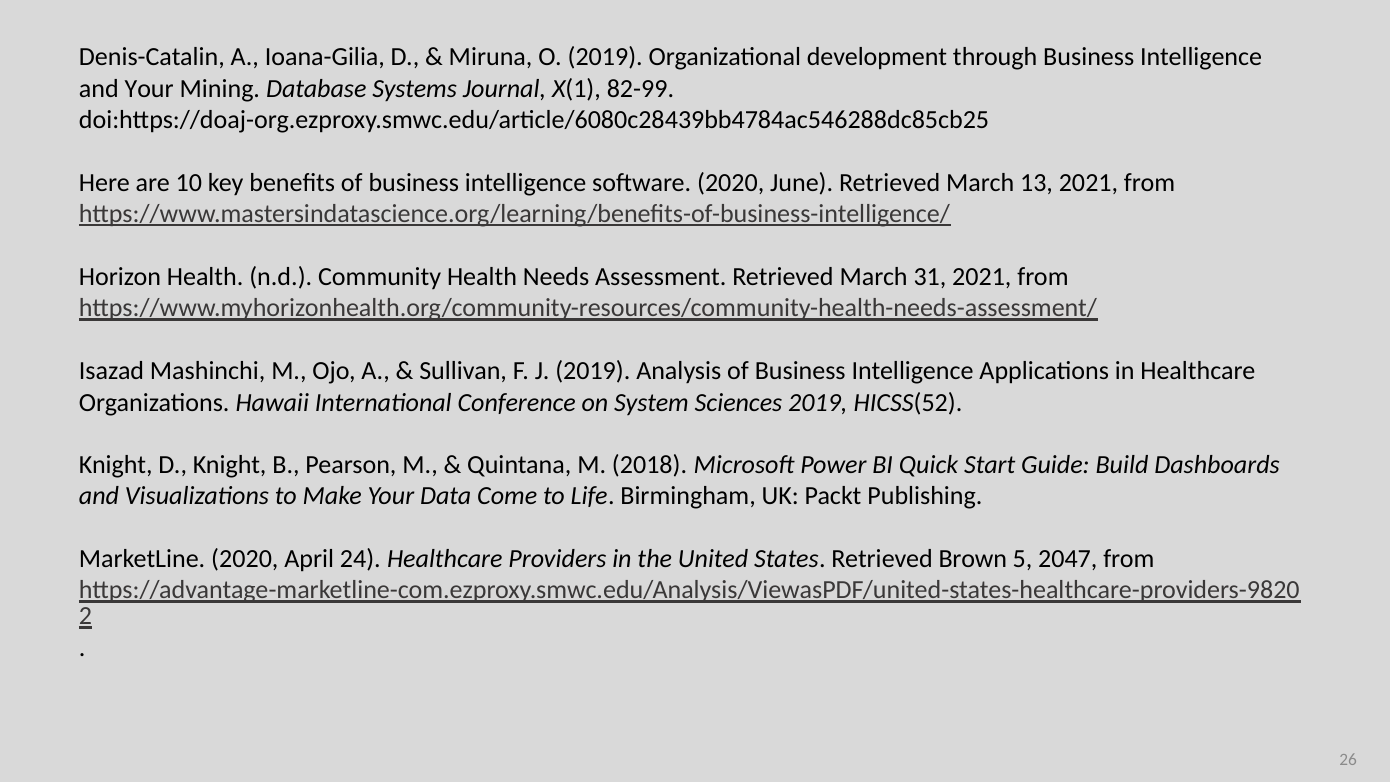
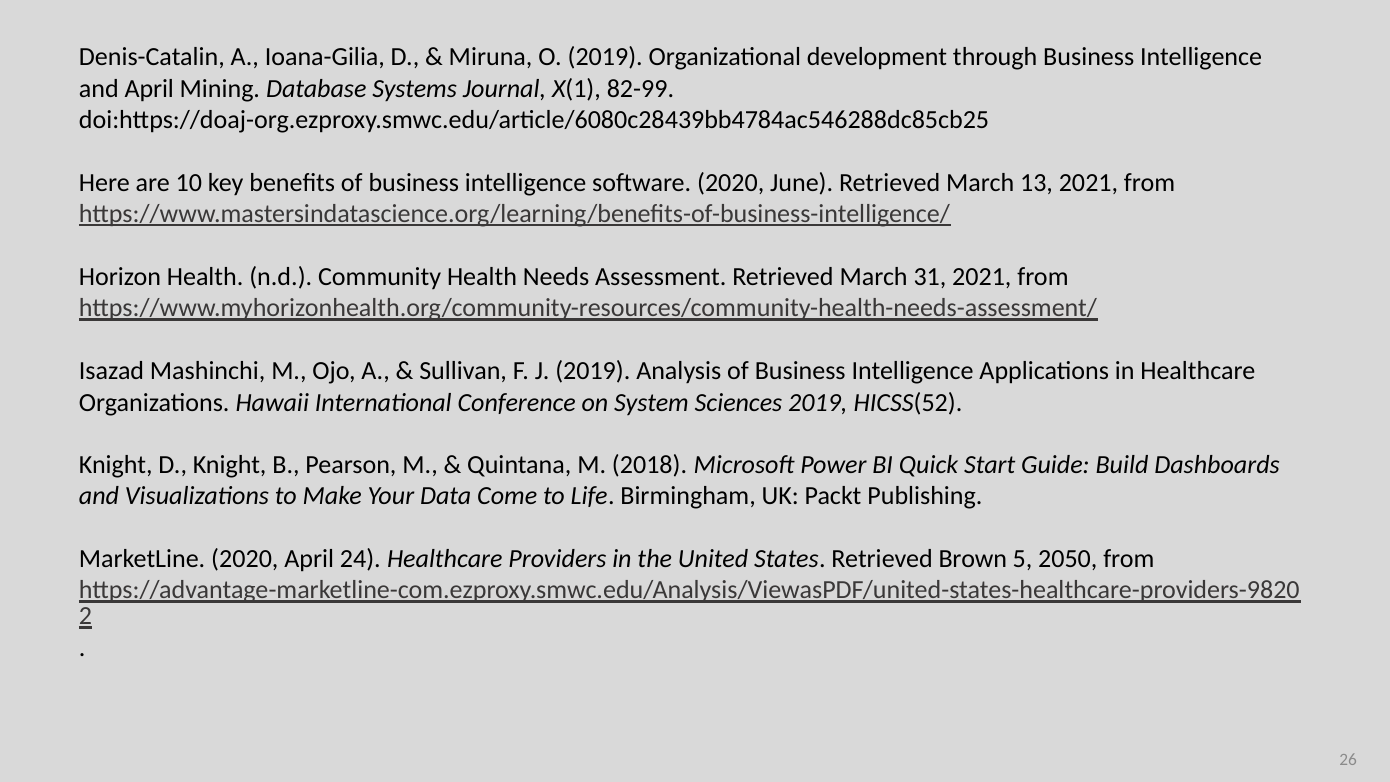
and Your: Your -> April
2047: 2047 -> 2050
